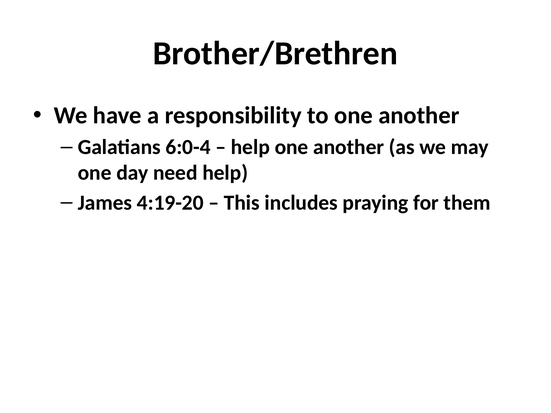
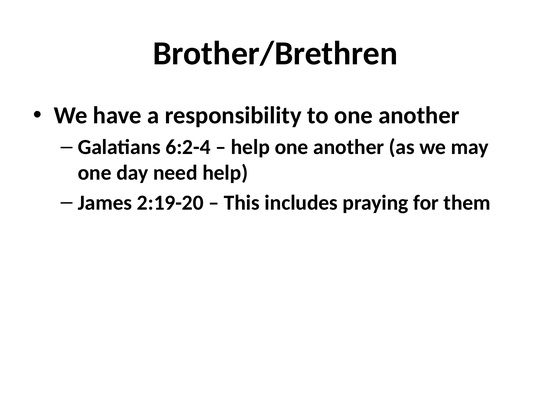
6:0-4: 6:0-4 -> 6:2-4
4:19-20: 4:19-20 -> 2:19-20
